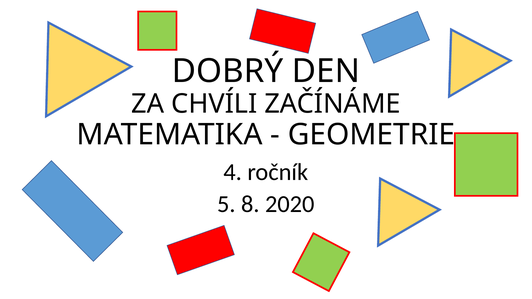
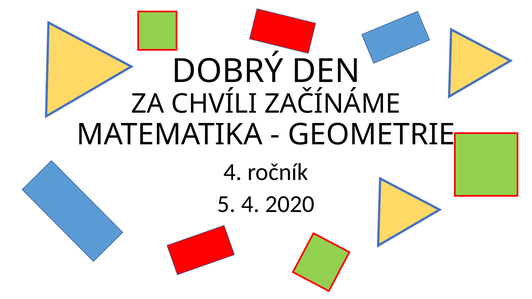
5 8: 8 -> 4
